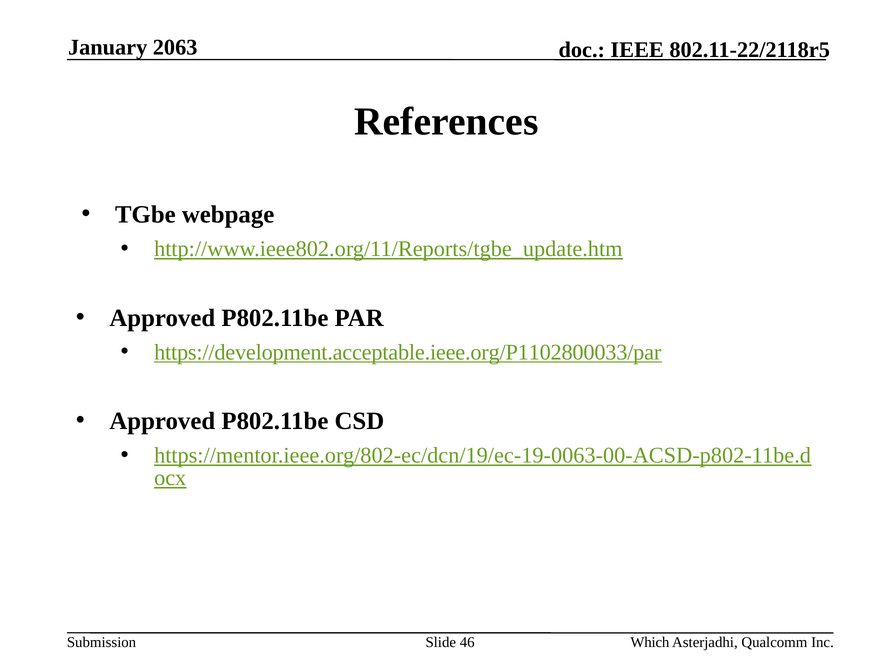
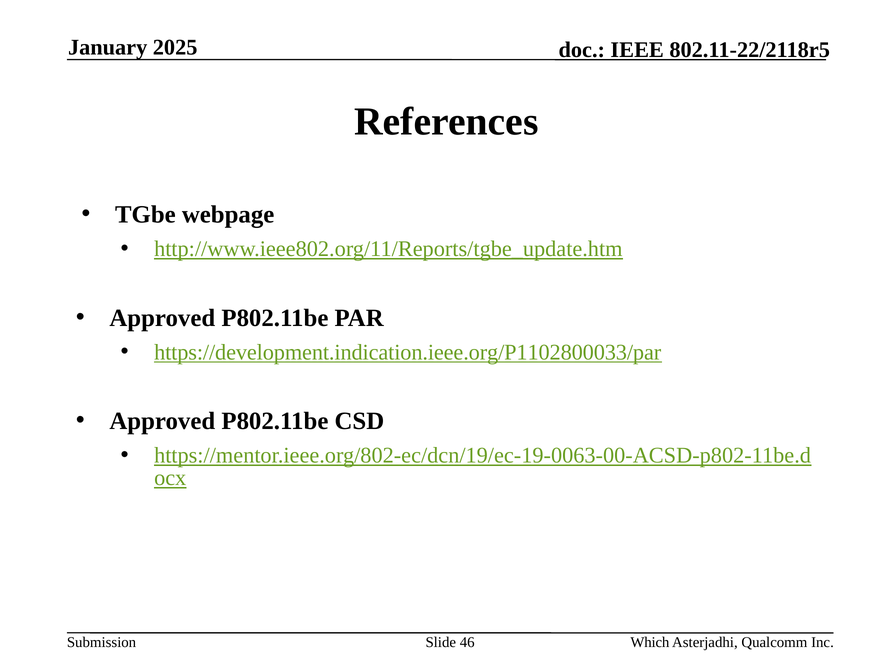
2063: 2063 -> 2025
https://development.acceptable.ieee.org/P1102800033/par: https://development.acceptable.ieee.org/P1102800033/par -> https://development.indication.ieee.org/P1102800033/par
